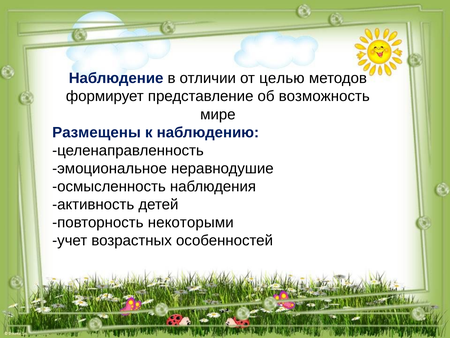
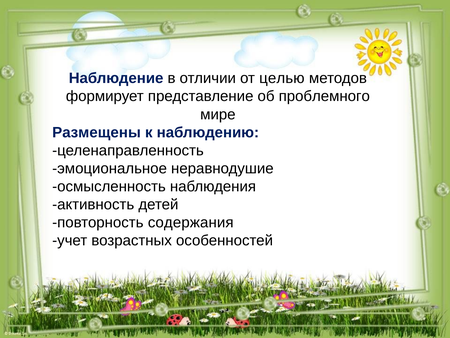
возможность: возможность -> проблемного
некоторыми: некоторыми -> содержания
